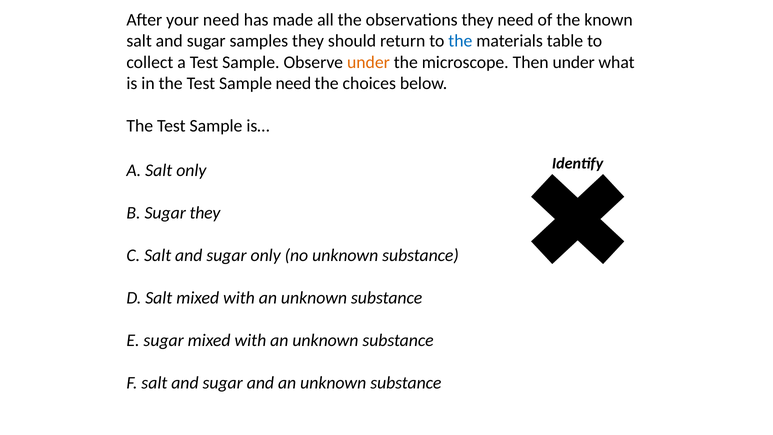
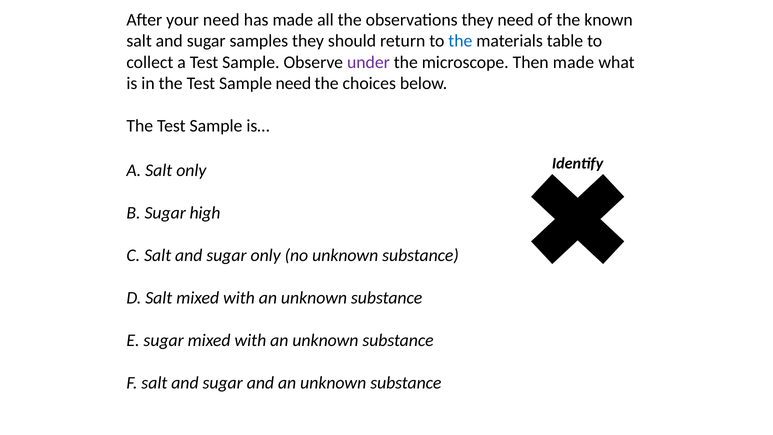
under at (368, 62) colour: orange -> purple
Then under: under -> made
Sugar they: they -> high
